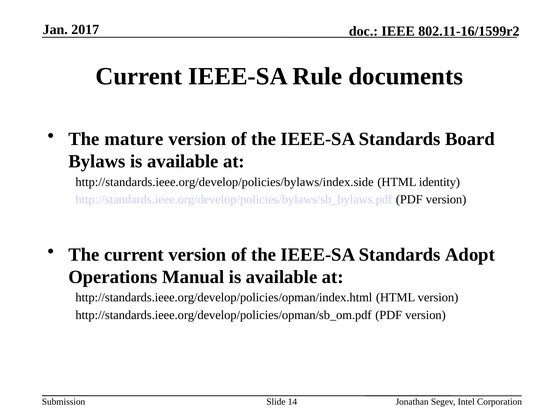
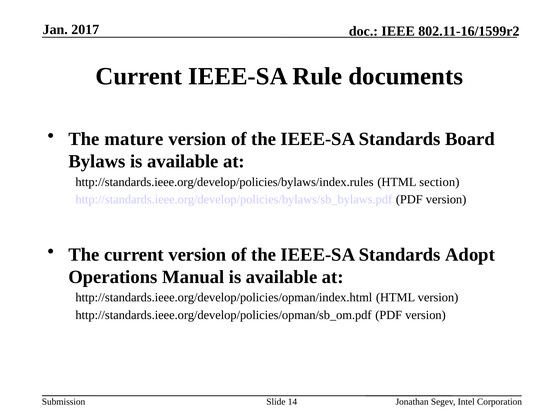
http://standards.ieee.org/develop/policies/bylaws/index.side: http://standards.ieee.org/develop/policies/bylaws/index.side -> http://standards.ieee.org/develop/policies/bylaws/index.rules
identity: identity -> section
